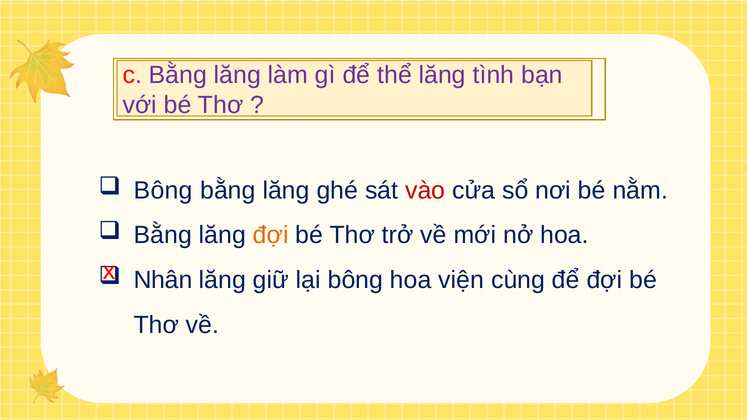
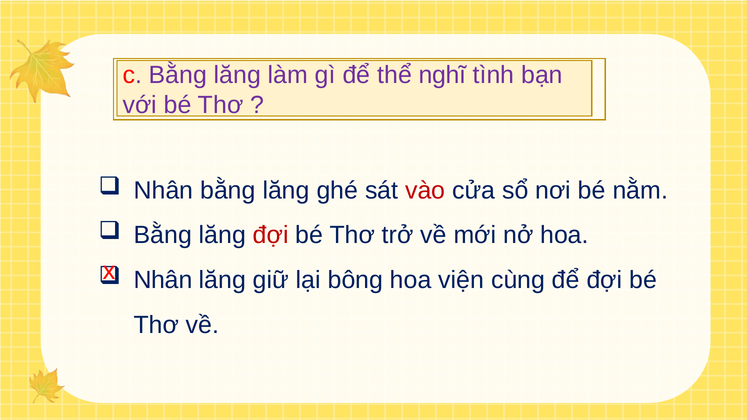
thể lăng: lăng -> nghĩ
Bông at (163, 191): Bông -> Nhân
đợi at (271, 235) colour: orange -> red
